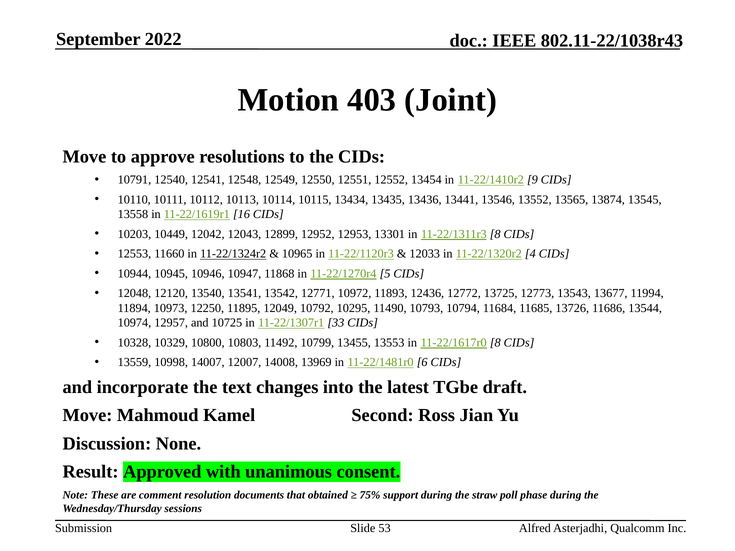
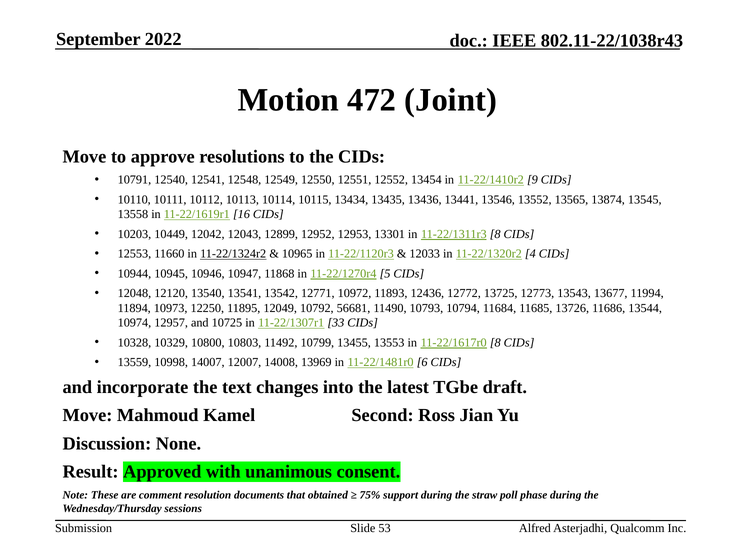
403: 403 -> 472
10295: 10295 -> 56681
